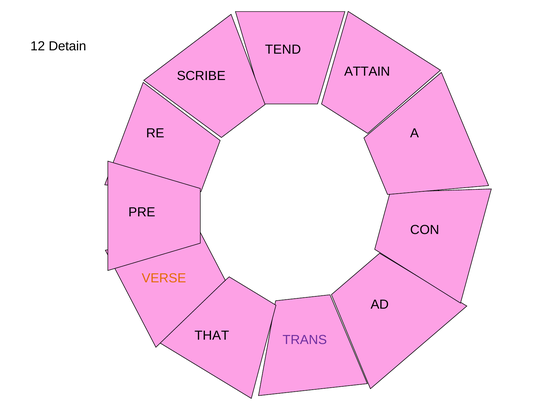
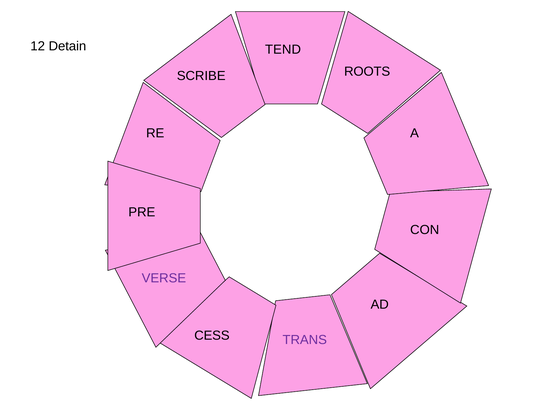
ATTAIN: ATTAIN -> ROOTS
VERSE colour: orange -> purple
THAT: THAT -> CESS
